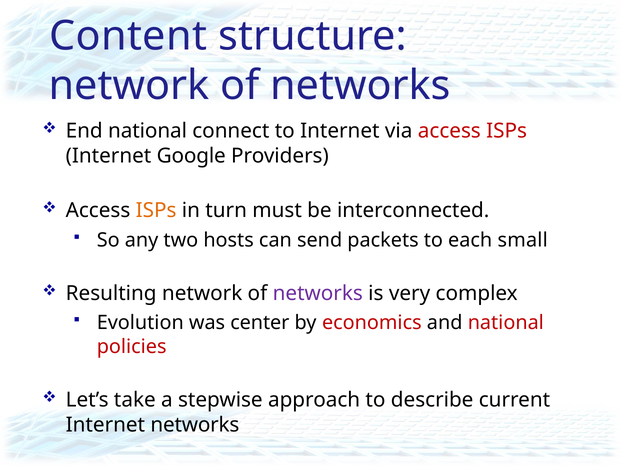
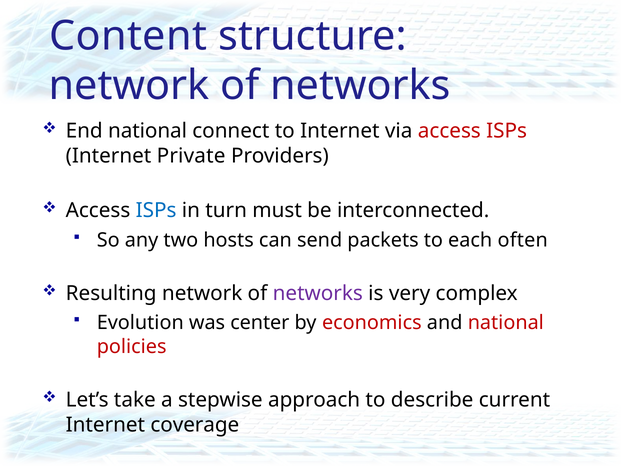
Google: Google -> Private
ISPs at (156, 211) colour: orange -> blue
small: small -> often
Internet networks: networks -> coverage
